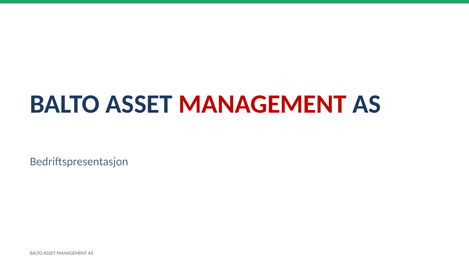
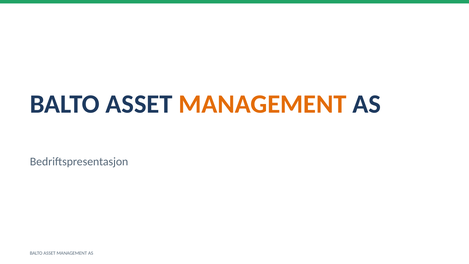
MANAGEMENT at (262, 104) colour: red -> orange
